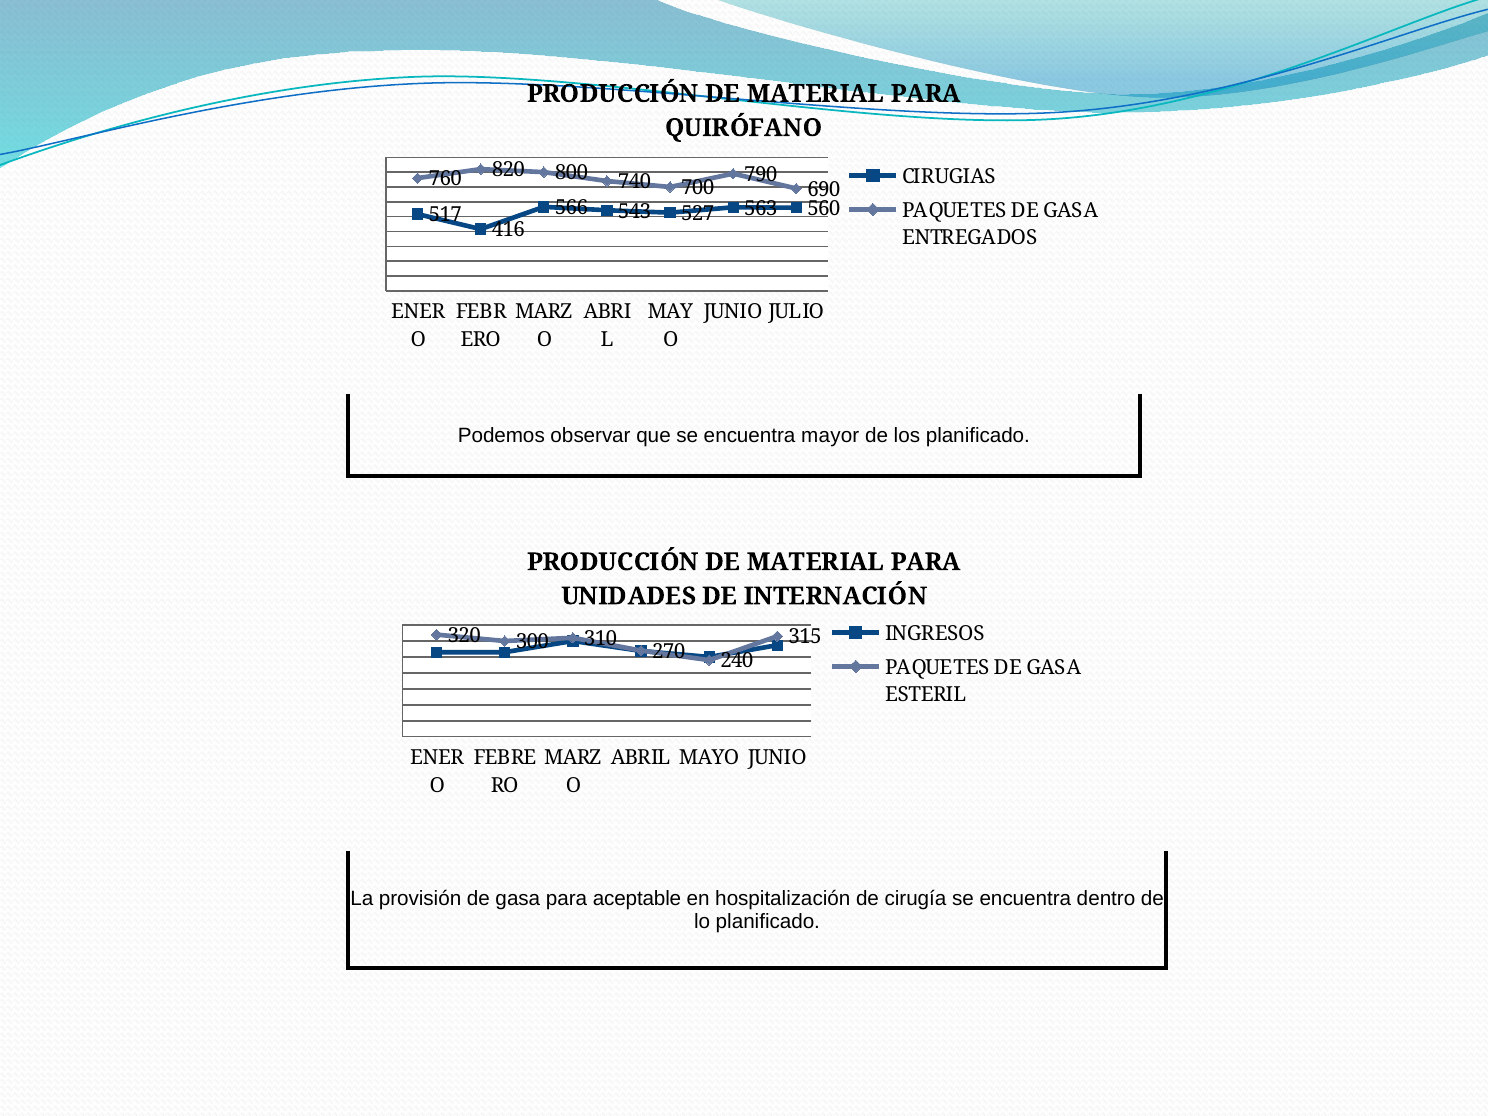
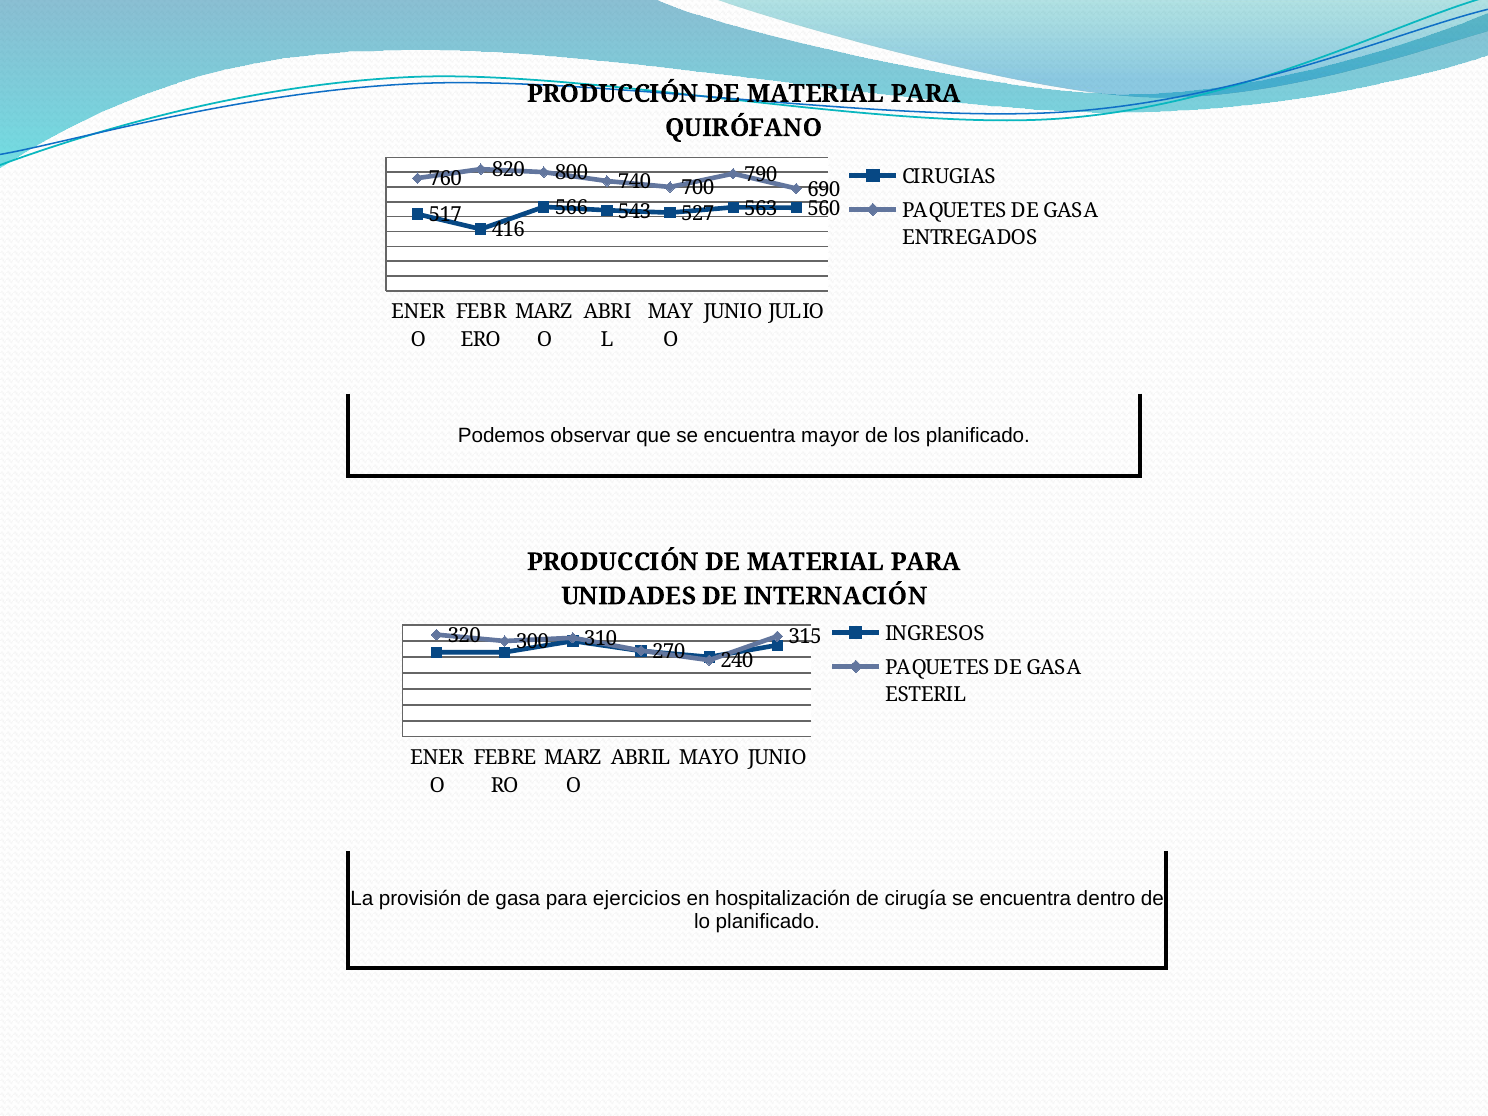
aceptable: aceptable -> ejercicios
